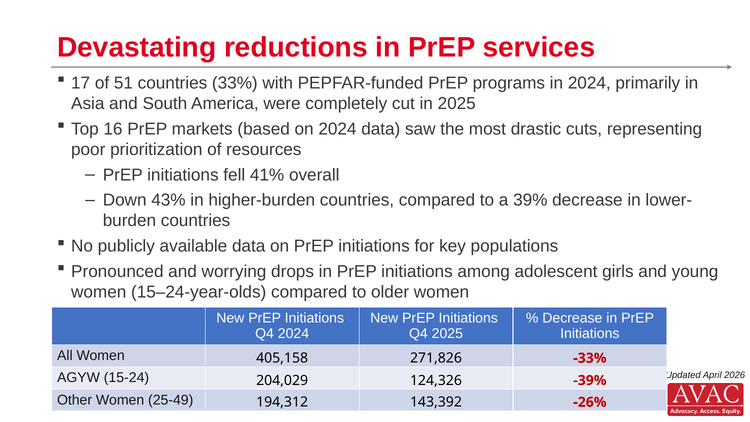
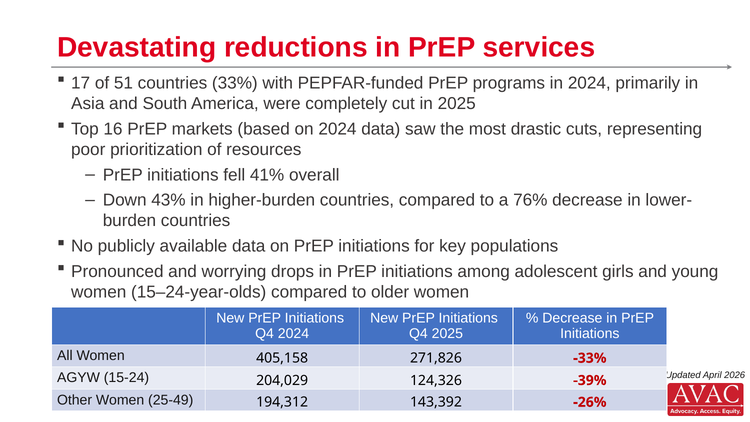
39%: 39% -> 76%
